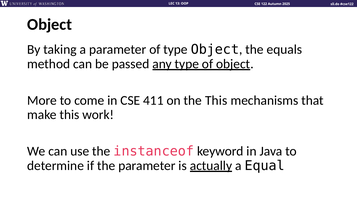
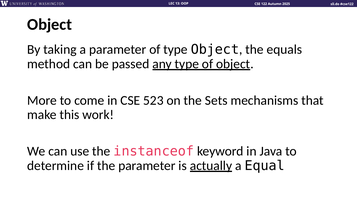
411: 411 -> 523
the This: This -> Sets
